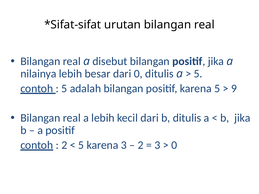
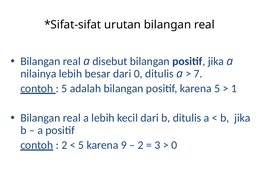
5 at (198, 74): 5 -> 7
9: 9 -> 1
karena 3: 3 -> 9
